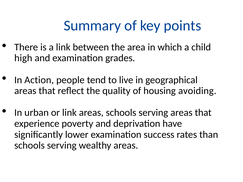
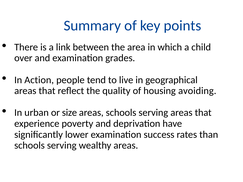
high: high -> over
or link: link -> size
